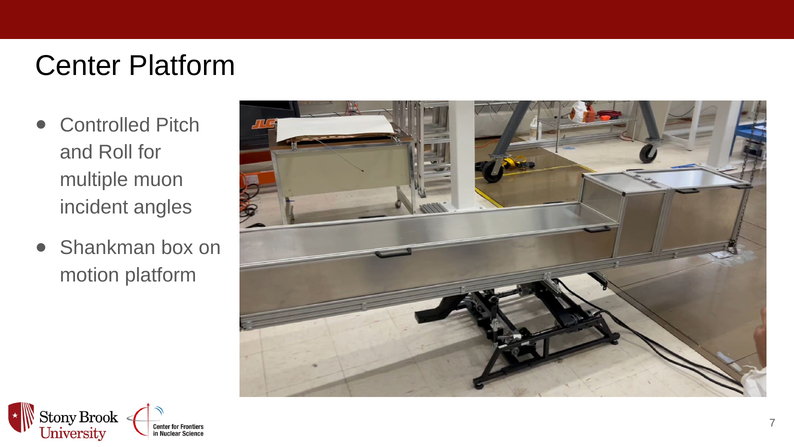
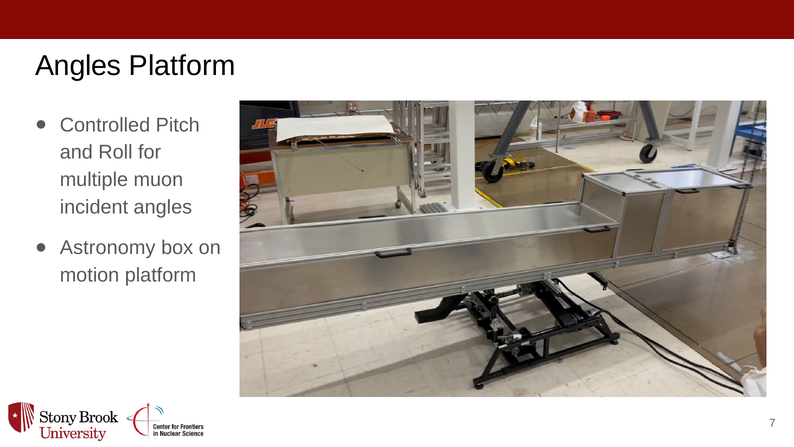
Center at (78, 66): Center -> Angles
Shankman: Shankman -> Astronomy
